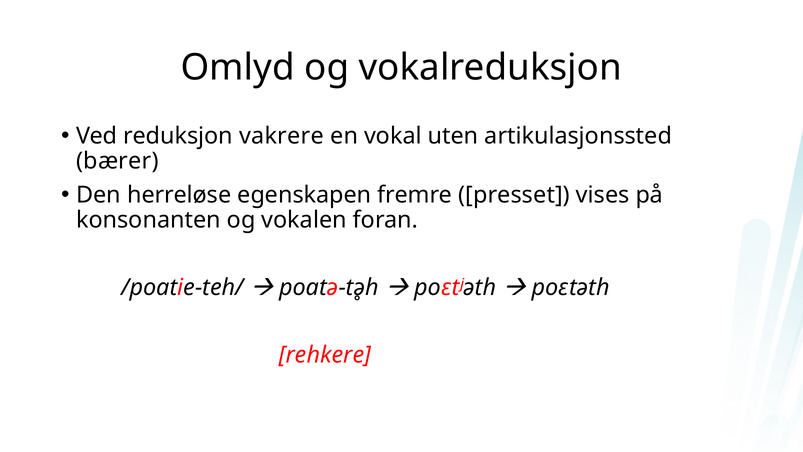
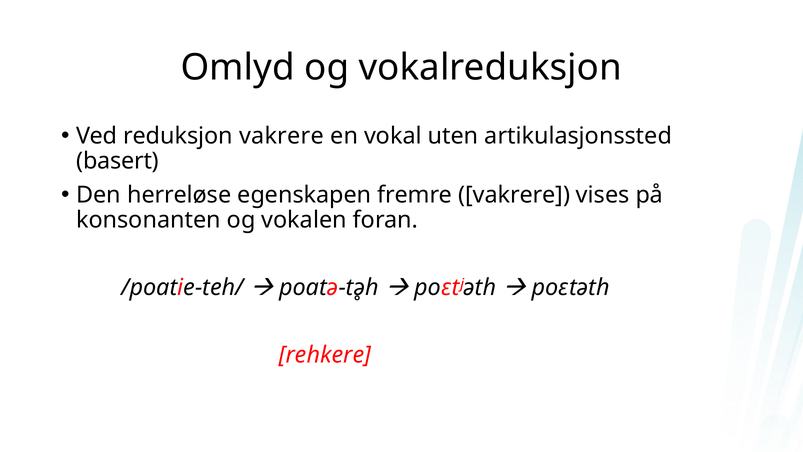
bærer: bærer -> basert
fremre presset: presset -> vakrere
